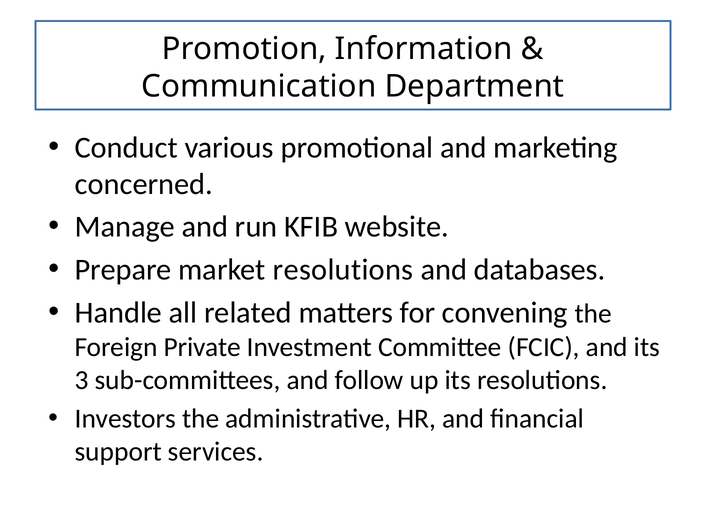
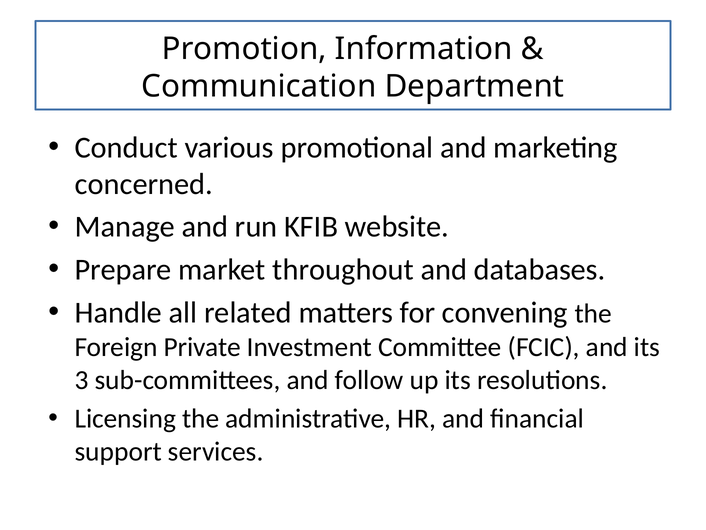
market resolutions: resolutions -> throughout
Investors: Investors -> Licensing
